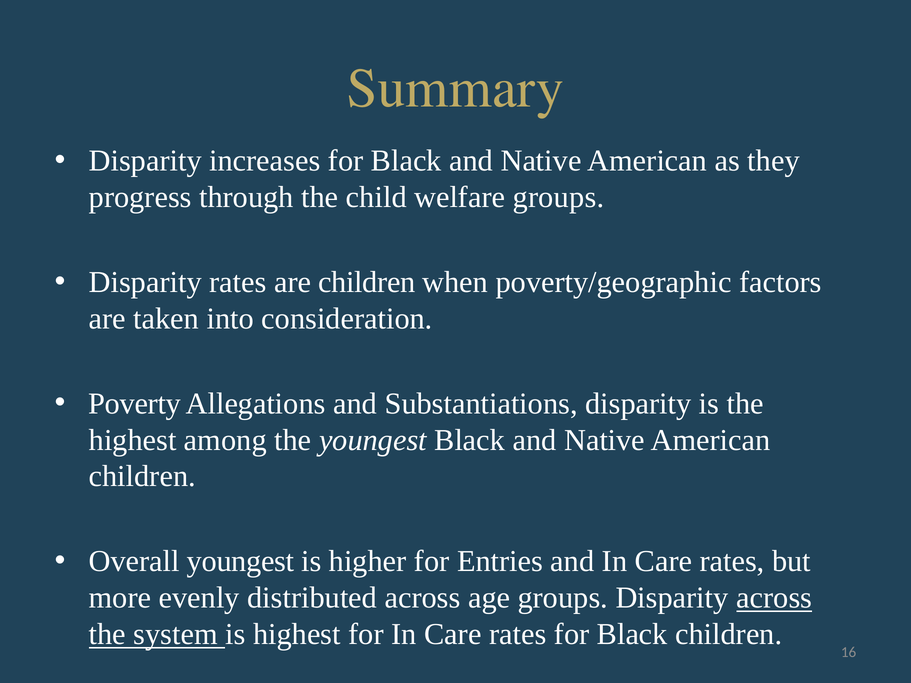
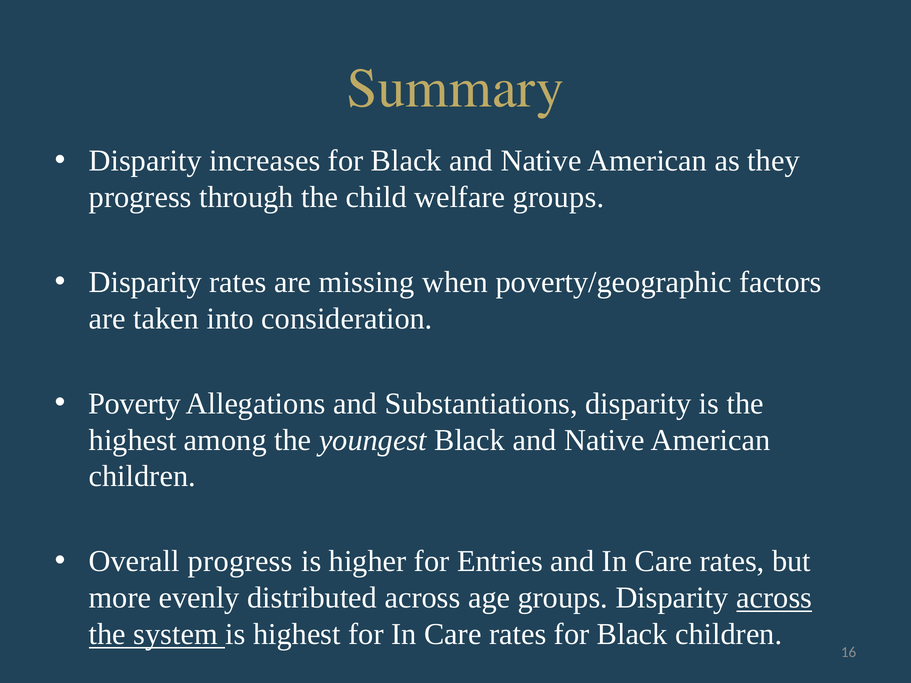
are children: children -> missing
Overall youngest: youngest -> progress
